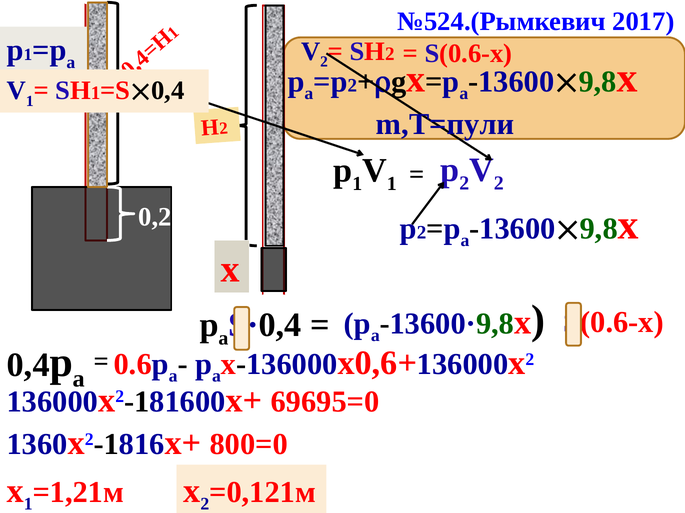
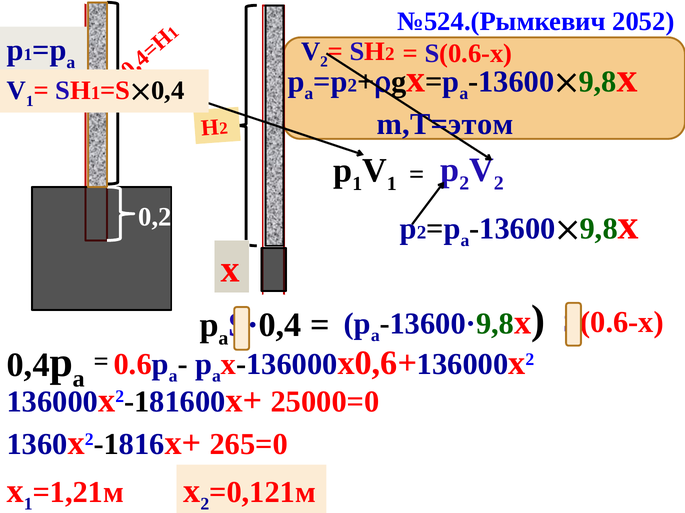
2017: 2017 -> 2052
m,T=пули: m,T=пули -> m,T=этом
69695=0: 69695=0 -> 25000=0
800=0: 800=0 -> 265=0
